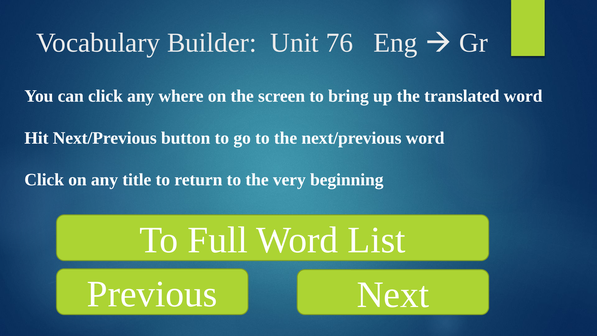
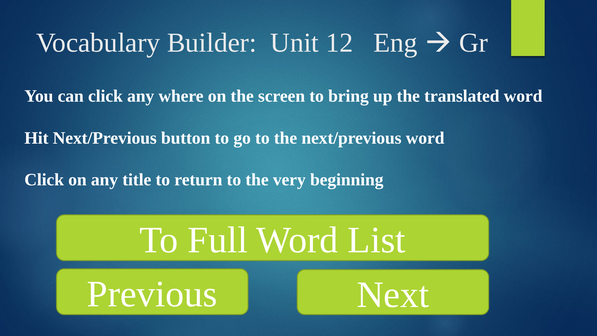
76: 76 -> 12
